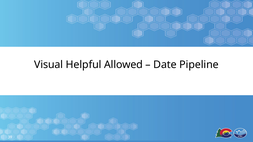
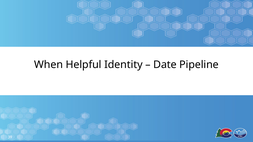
Visual: Visual -> When
Allowed: Allowed -> Identity
